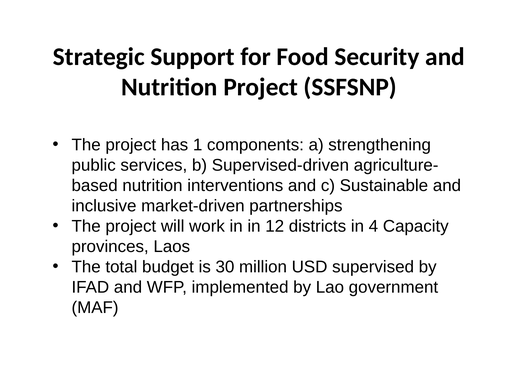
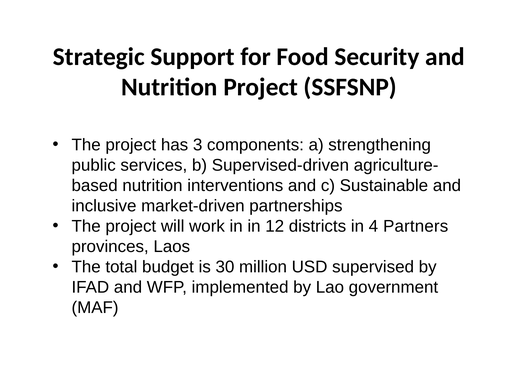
1: 1 -> 3
Capacity: Capacity -> Partners
